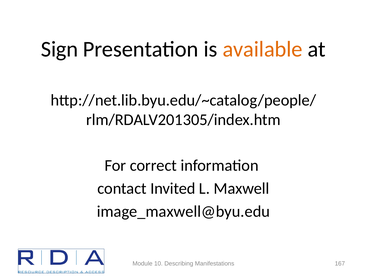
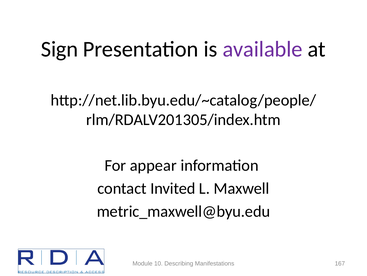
available colour: orange -> purple
correct: correct -> appear
image_maxwell@byu.edu: image_maxwell@byu.edu -> metric_maxwell@byu.edu
